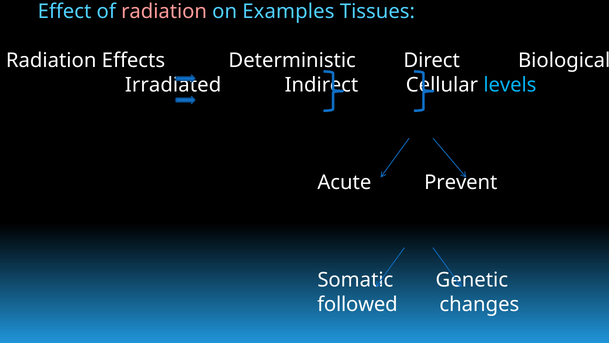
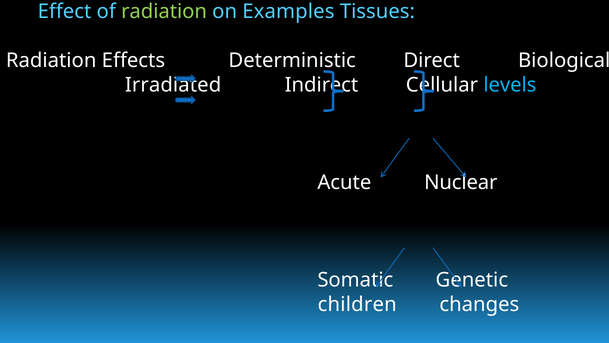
radiation at (164, 12) colour: pink -> light green
Prevent: Prevent -> Nuclear
followed: followed -> children
